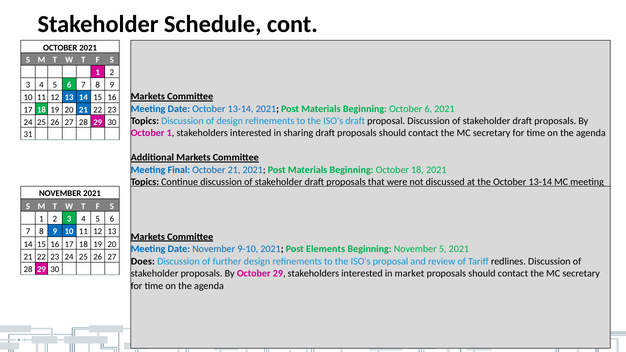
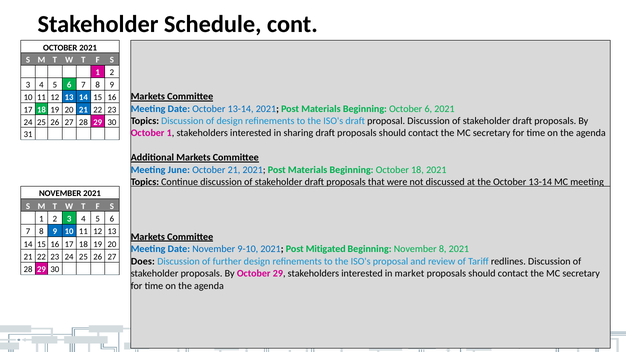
Final: Final -> June
Elements: Elements -> Mitigated
November 5: 5 -> 8
